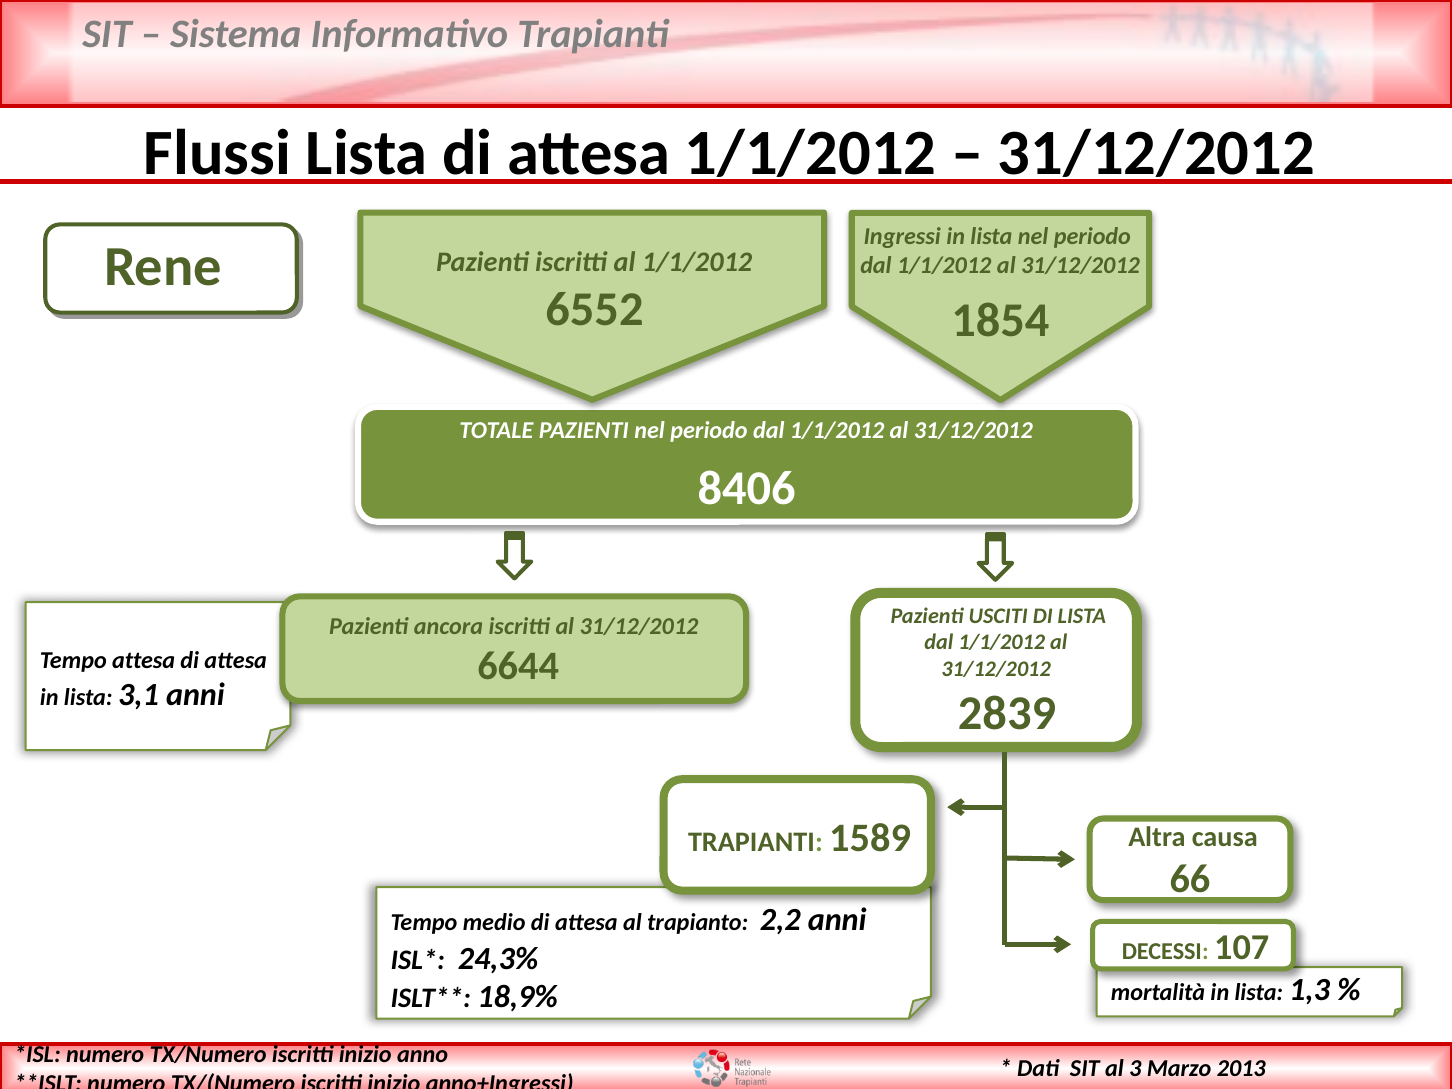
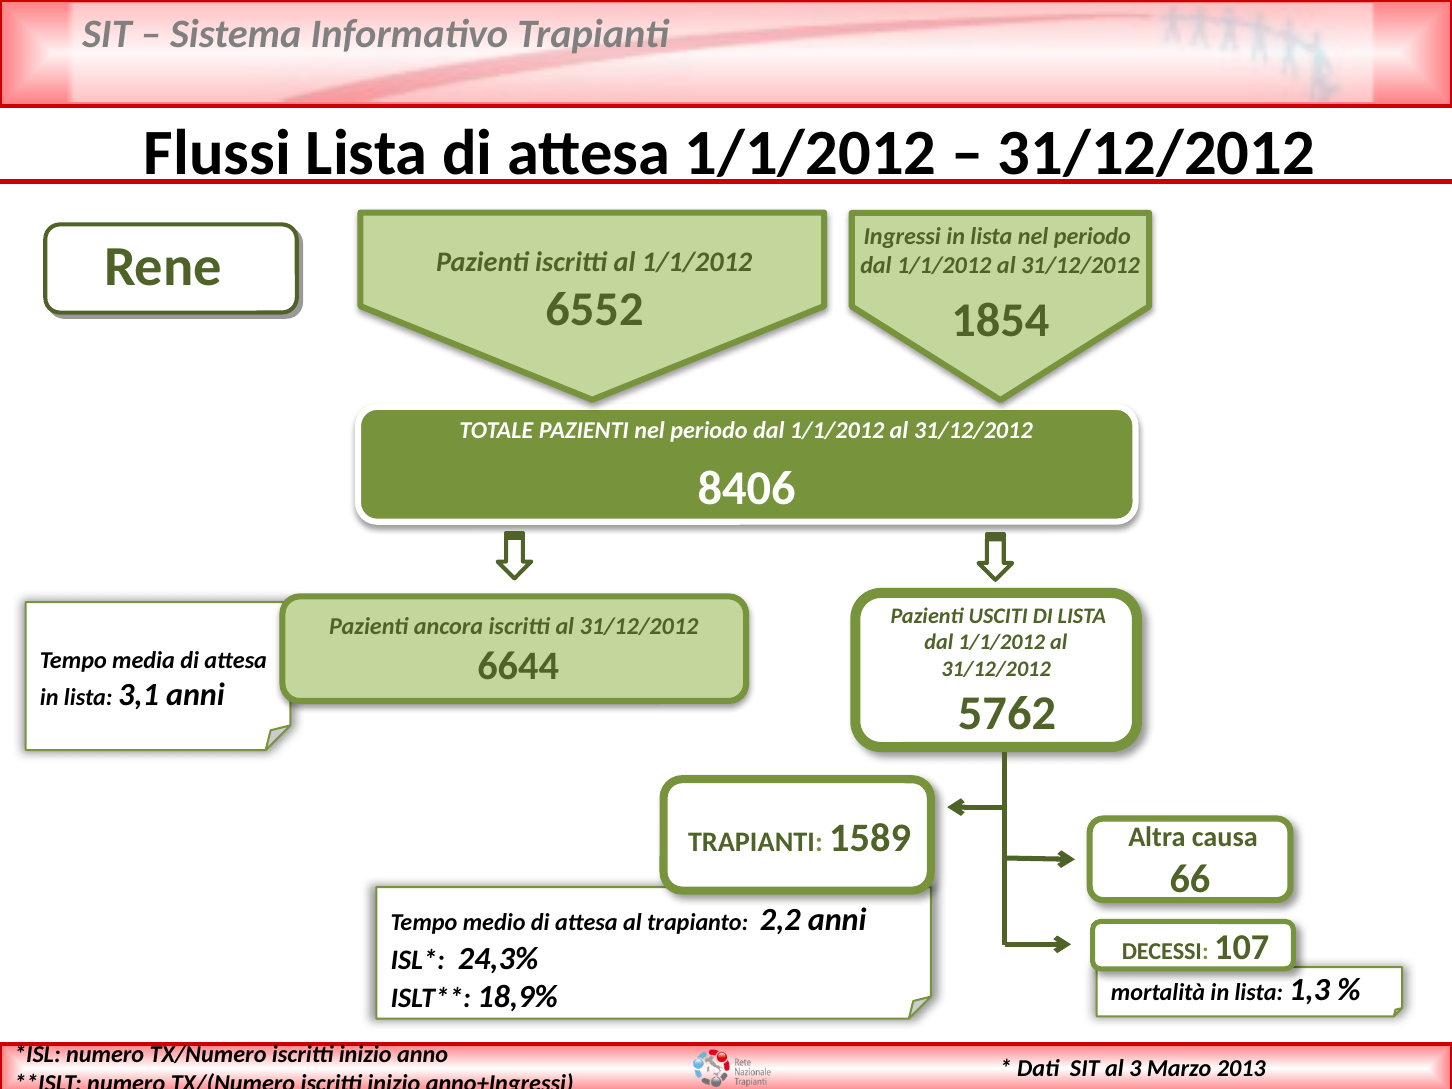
Tempo attesa: attesa -> media
2839: 2839 -> 5762
